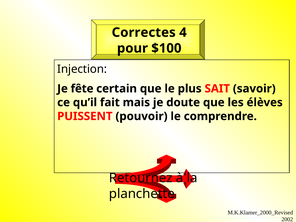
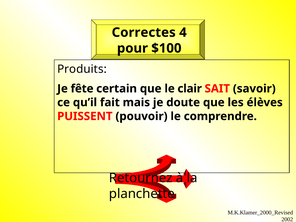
Injection: Injection -> Produits
plus: plus -> clair
